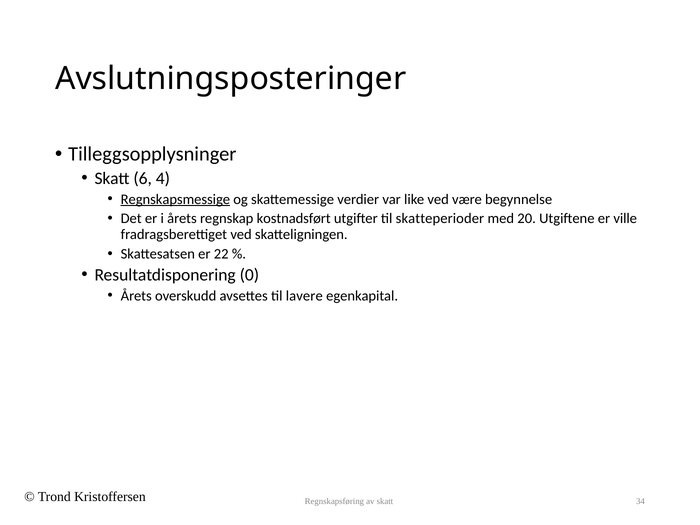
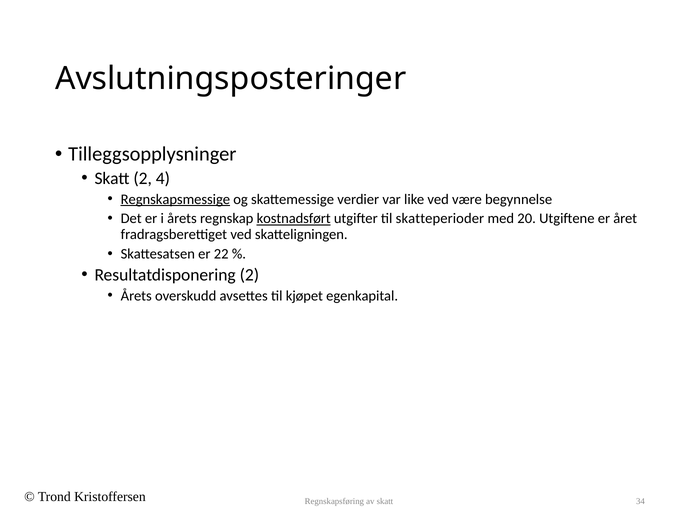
Skatt 6: 6 -> 2
kostnadsført underline: none -> present
ville: ville -> året
Resultatdisponering 0: 0 -> 2
lavere: lavere -> kjøpet
